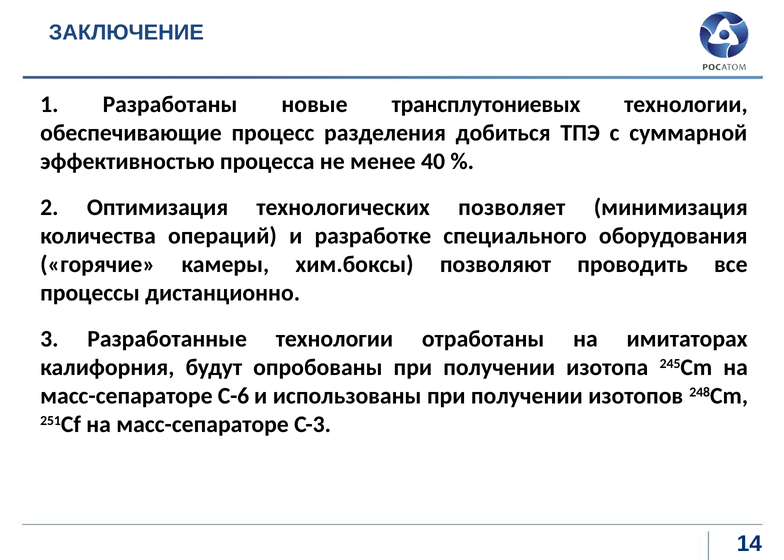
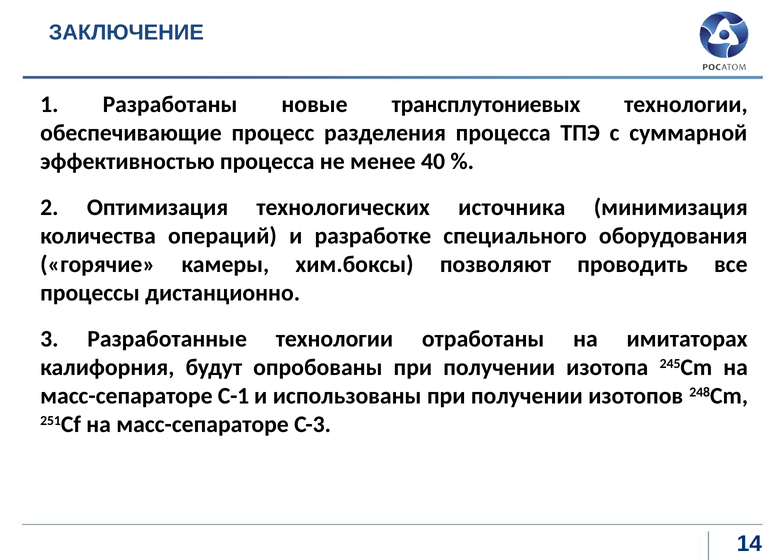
разделения добиться: добиться -> процесса
позволяет: позволяет -> источника
С-6: С-6 -> С-1
